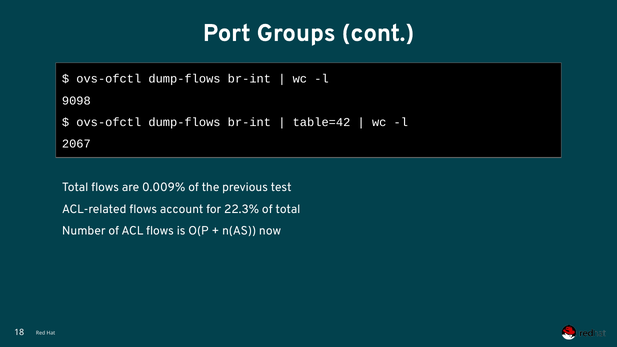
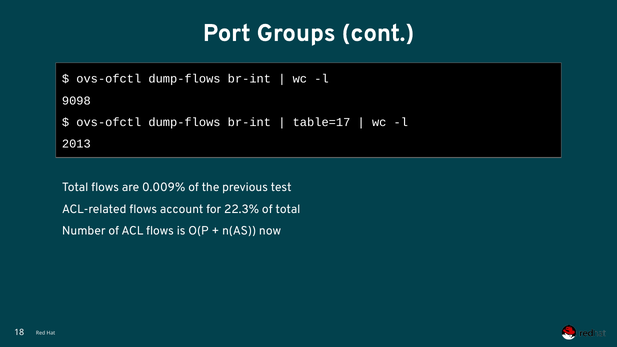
table=42: table=42 -> table=17
2067: 2067 -> 2013
